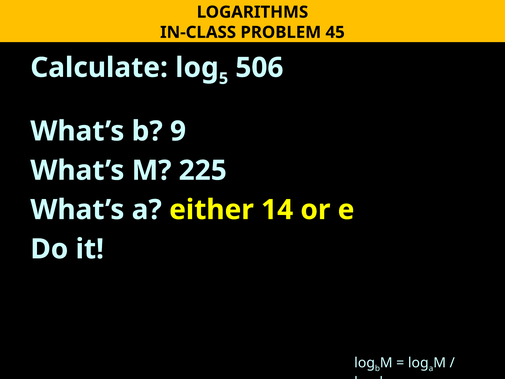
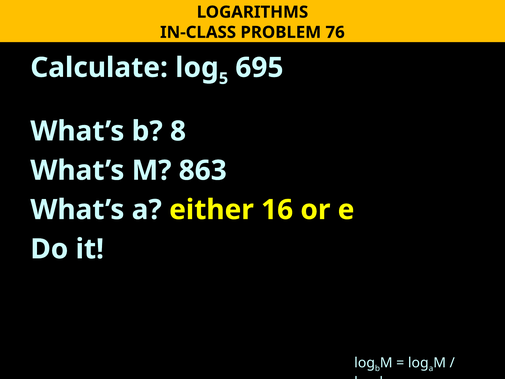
45: 45 -> 76
506: 506 -> 695
9: 9 -> 8
225: 225 -> 863
14: 14 -> 16
